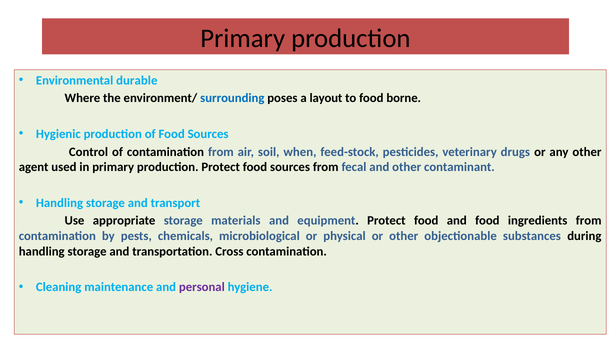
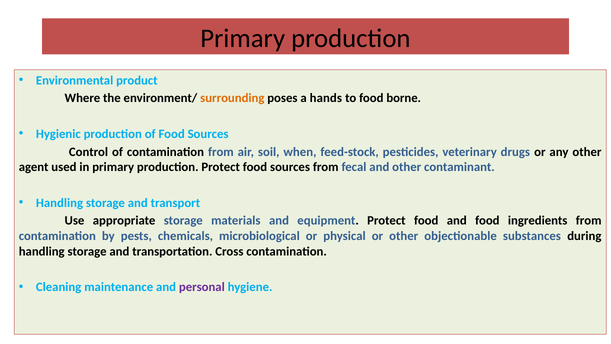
durable: durable -> product
surrounding colour: blue -> orange
layout: layout -> hands
